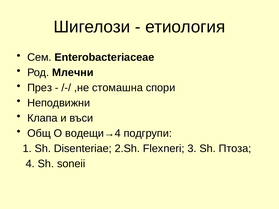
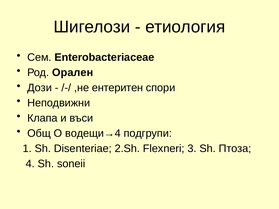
Млечни: Млечни -> Орален
През: През -> Дози
стомашна: стомашна -> ентеритен
